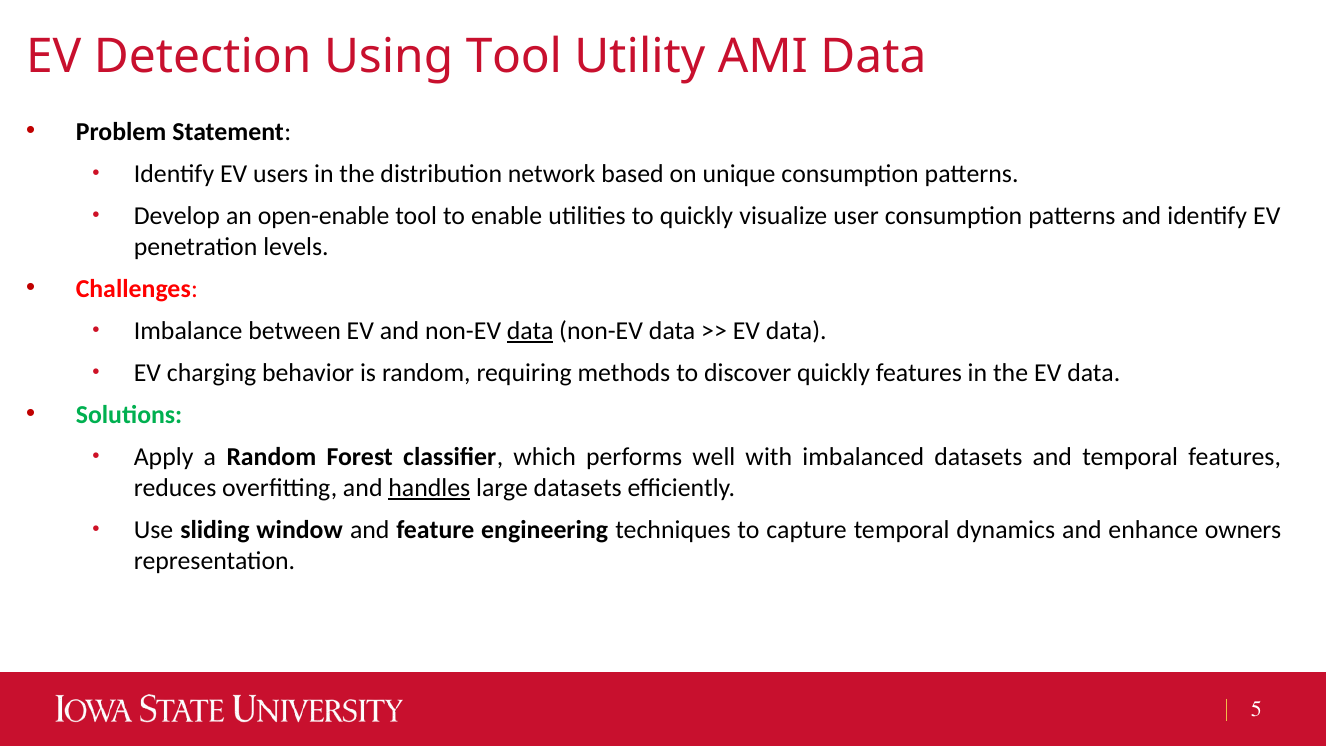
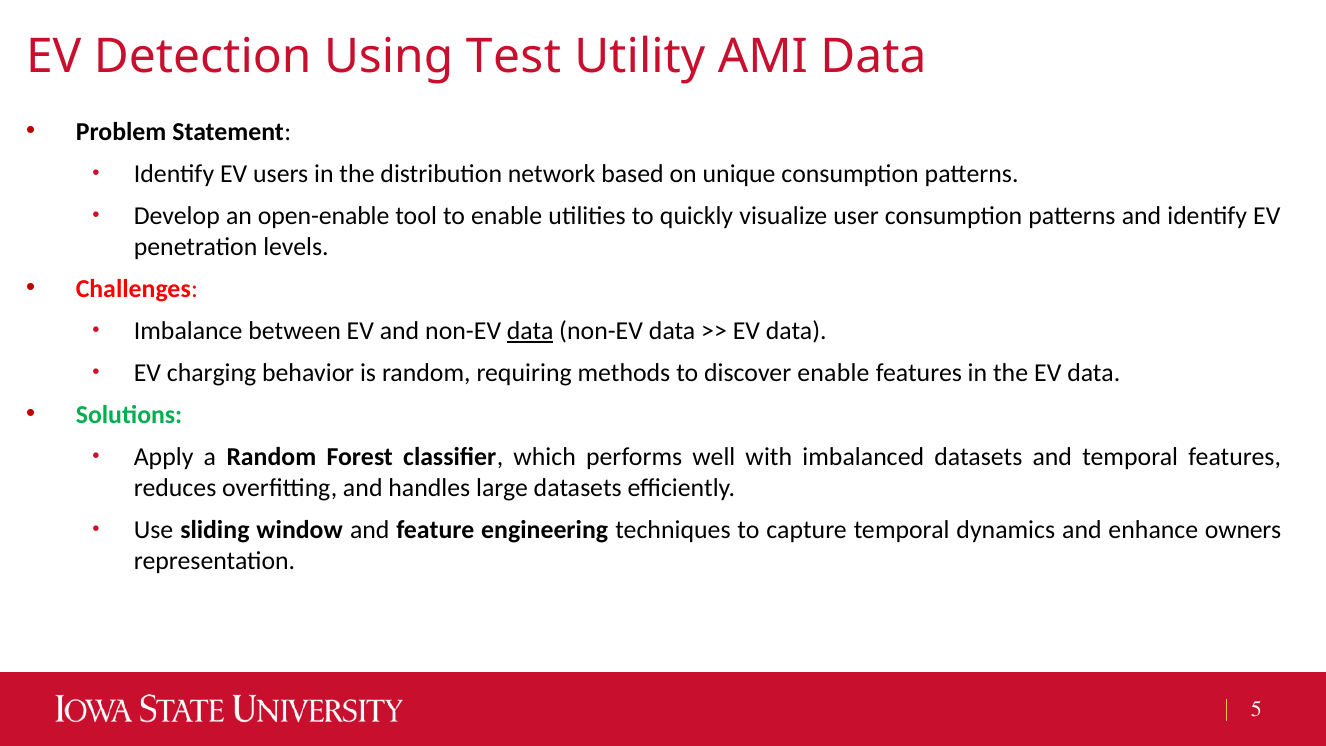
Using Tool: Tool -> Test
discover quickly: quickly -> enable
handles underline: present -> none
